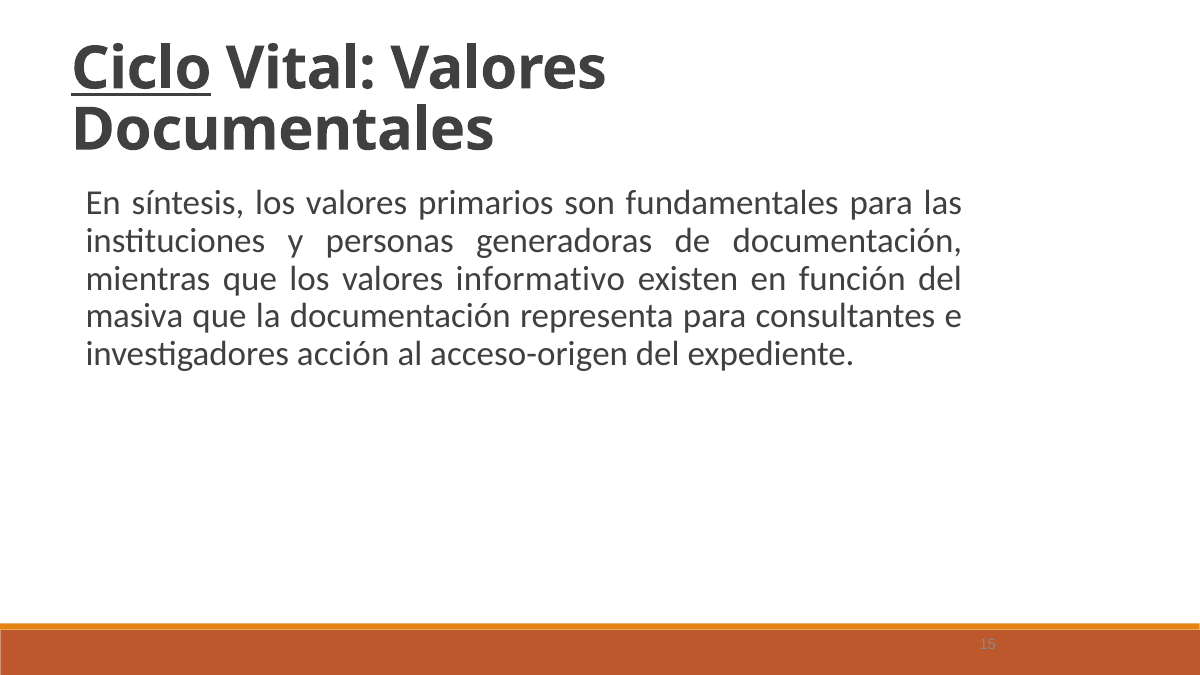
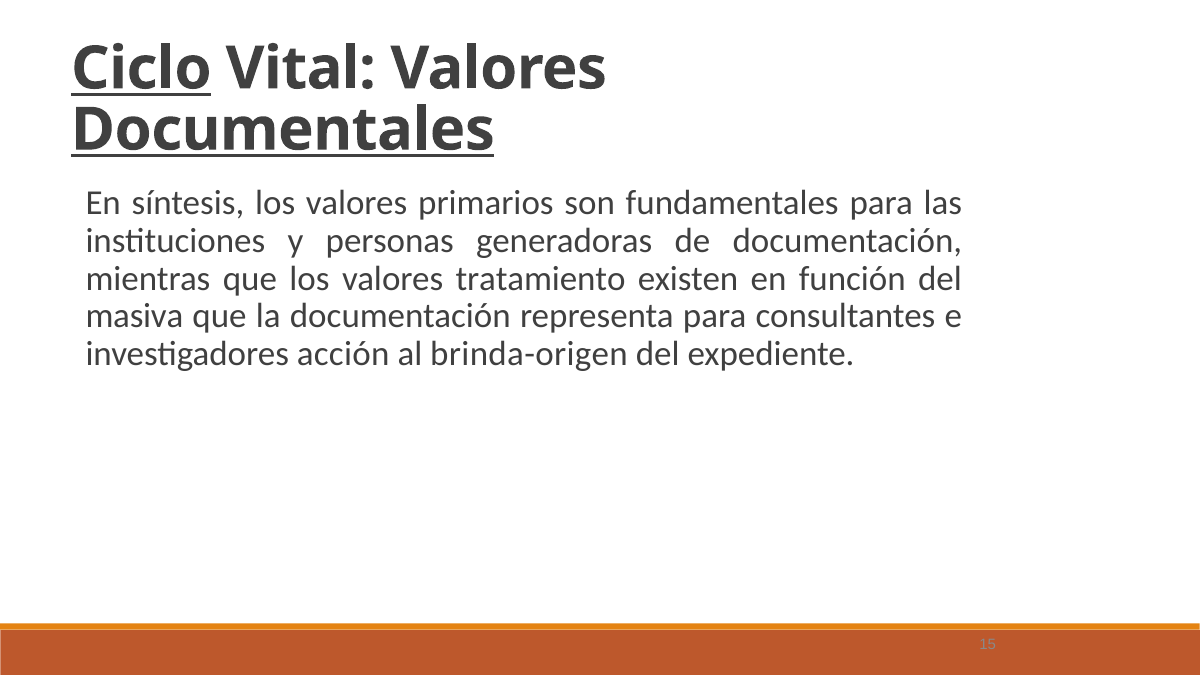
Documentales underline: none -> present
informativo: informativo -> tratamiento
acceso-origen: acceso-origen -> brinda-origen
